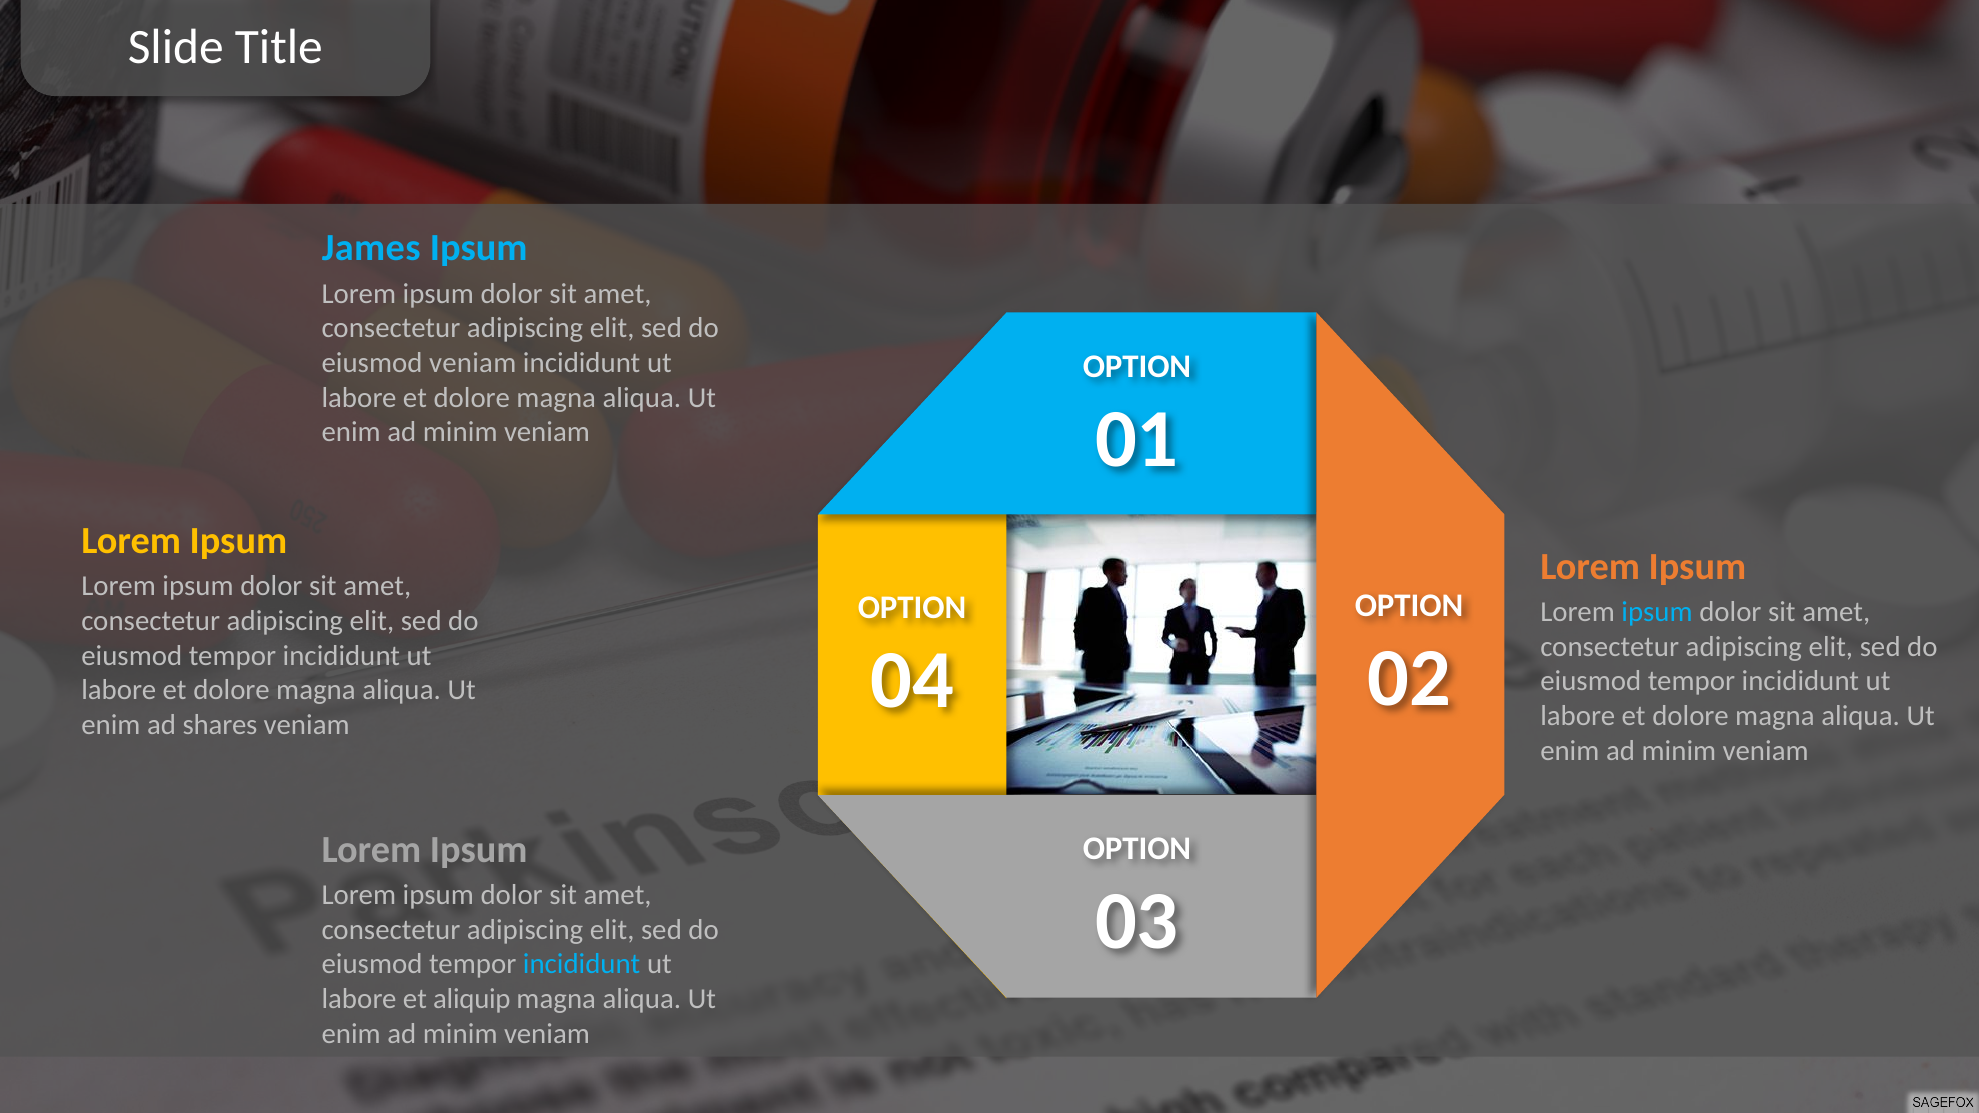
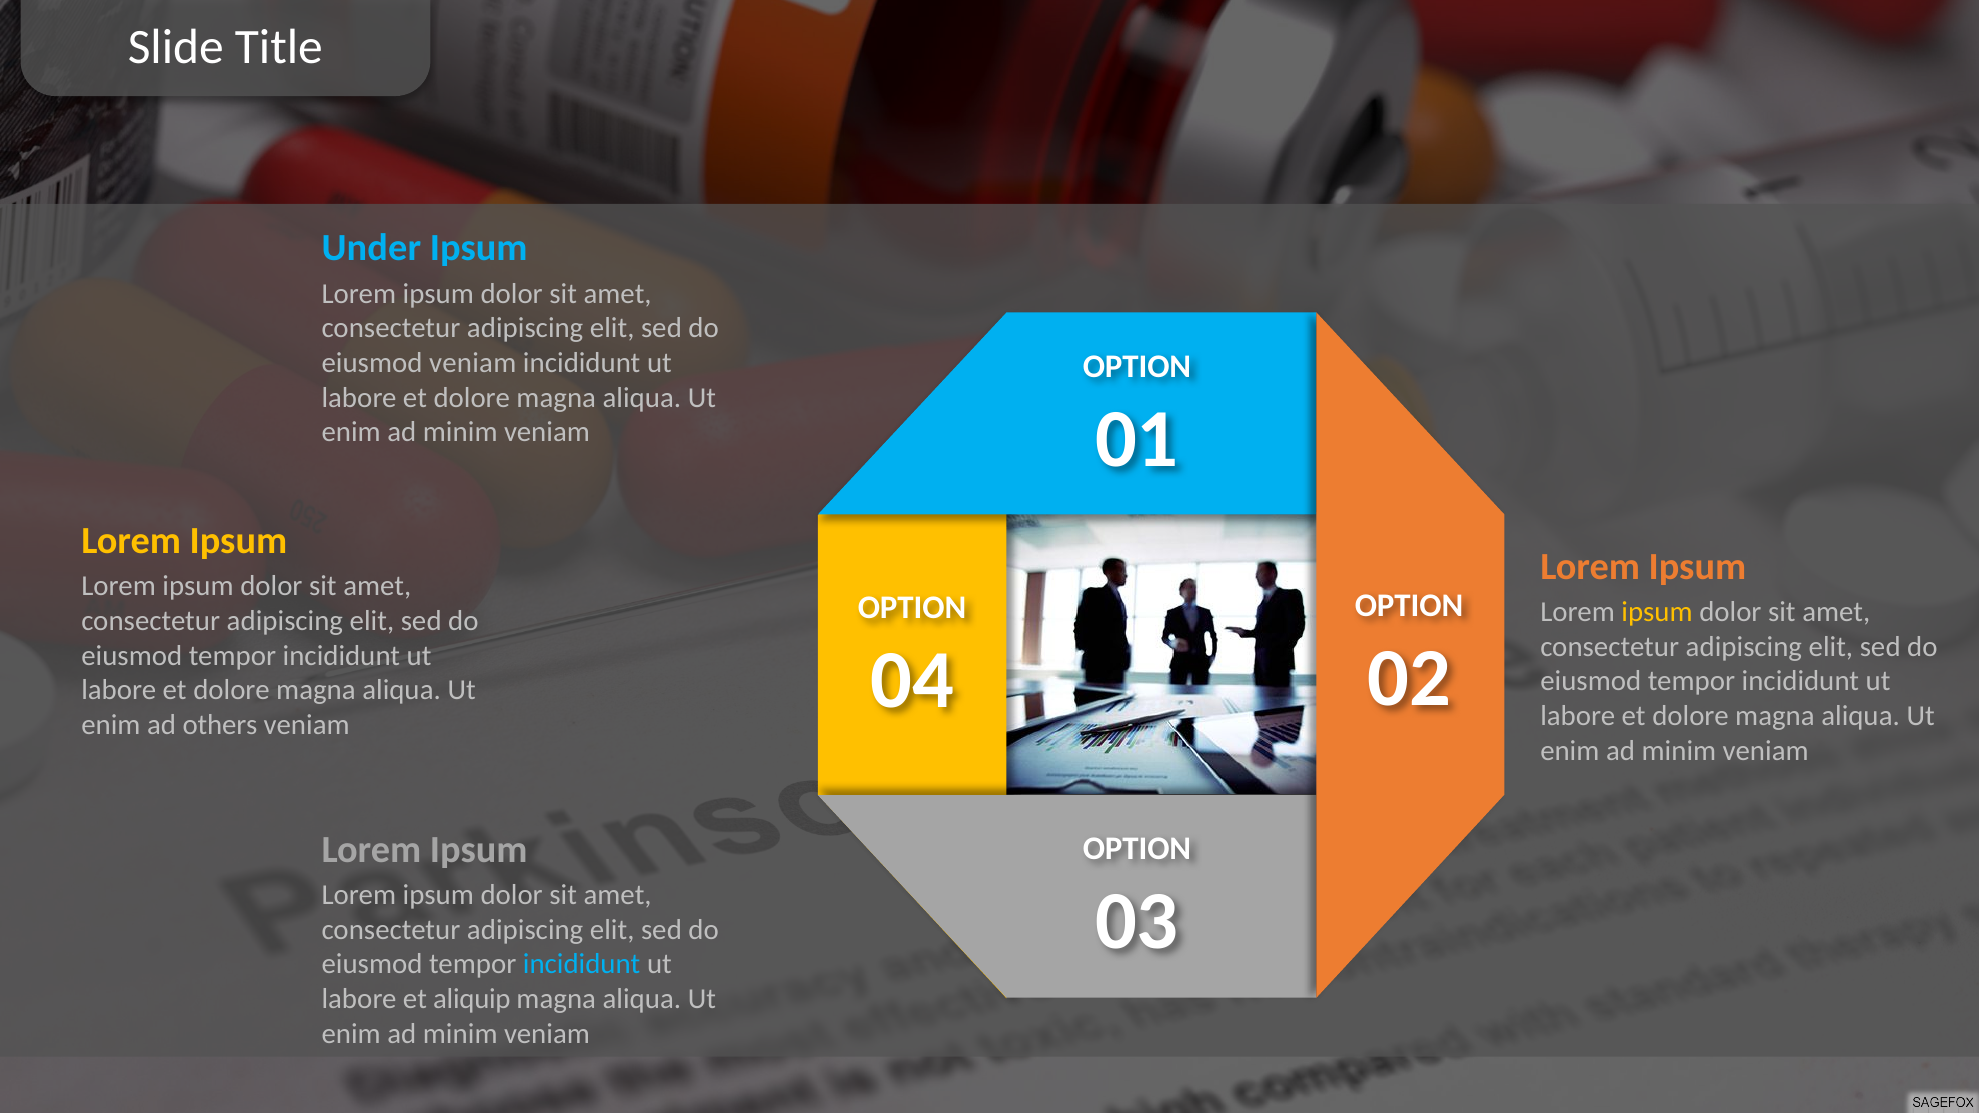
James: James -> Under
ipsum at (1657, 612) colour: light blue -> yellow
shares: shares -> others
